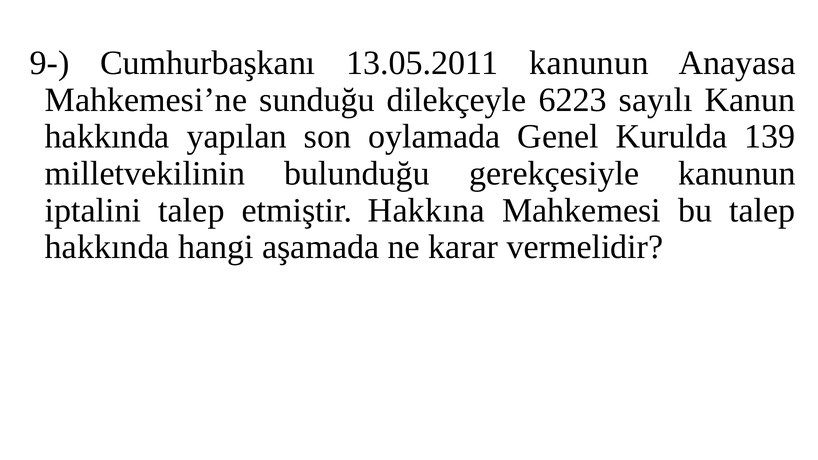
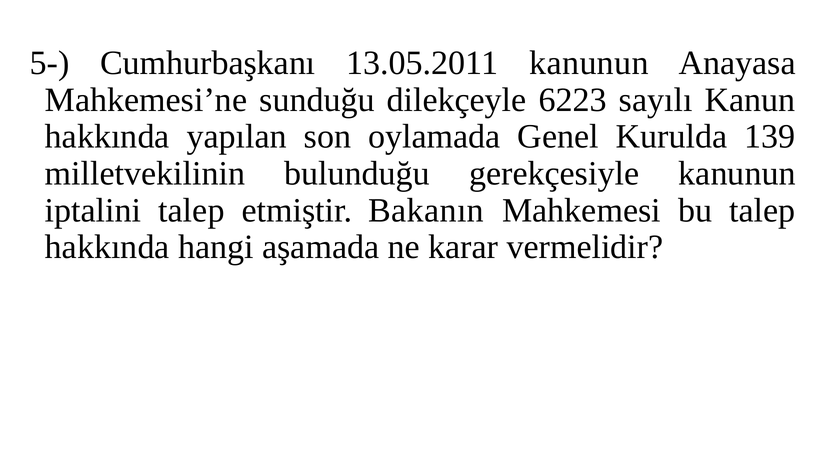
9-: 9- -> 5-
Hakkına: Hakkına -> Bakanın
